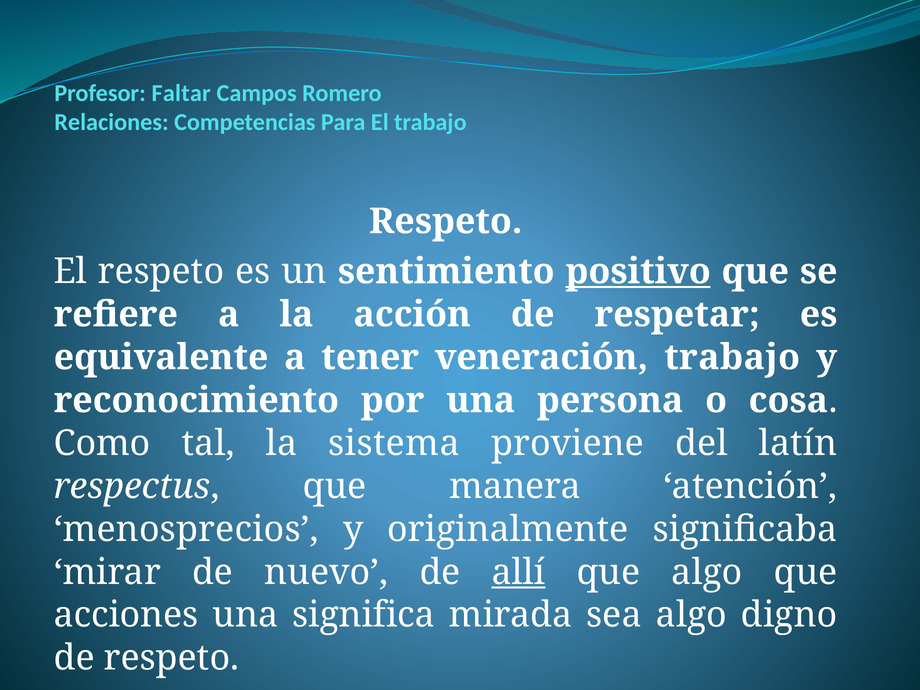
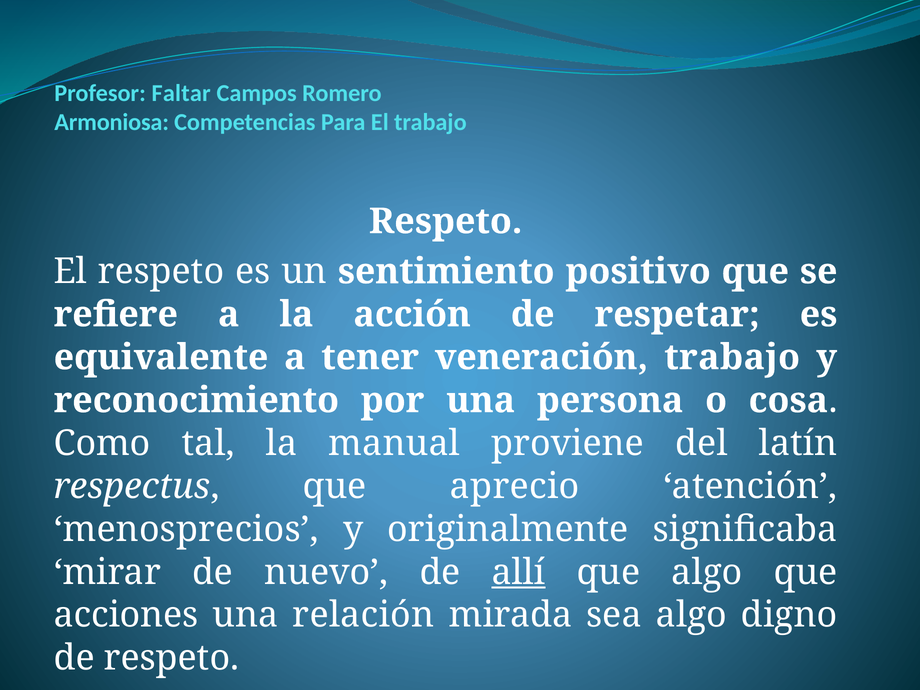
Relaciones: Relaciones -> Armoniosa
positivo underline: present -> none
sistema: sistema -> manual
manera: manera -> aprecio
significa: significa -> relación
